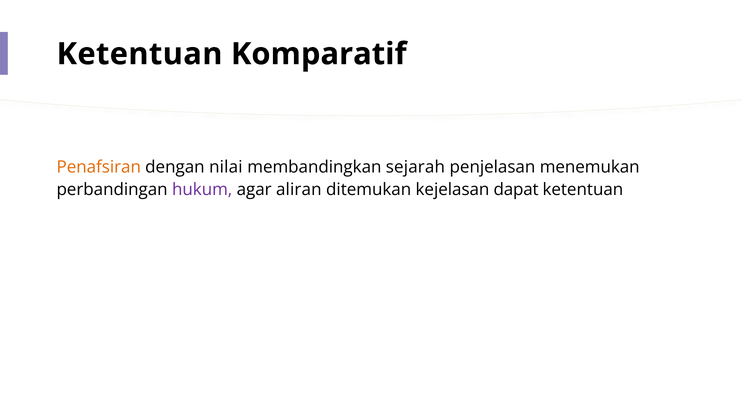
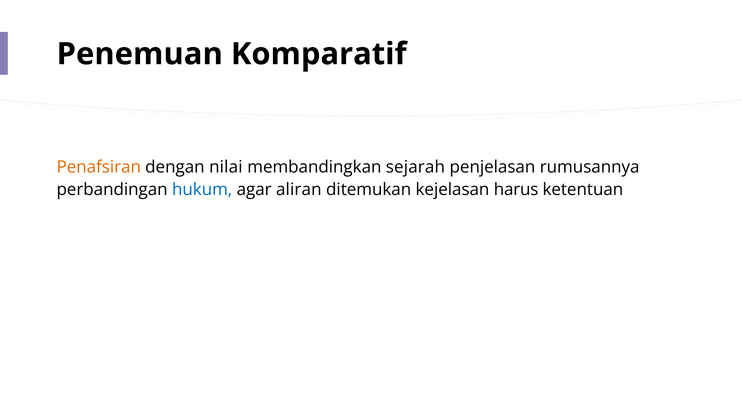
Ketentuan at (140, 54): Ketentuan -> Penemuan
menemukan: menemukan -> rumusannya
hukum colour: purple -> blue
dapat: dapat -> harus
